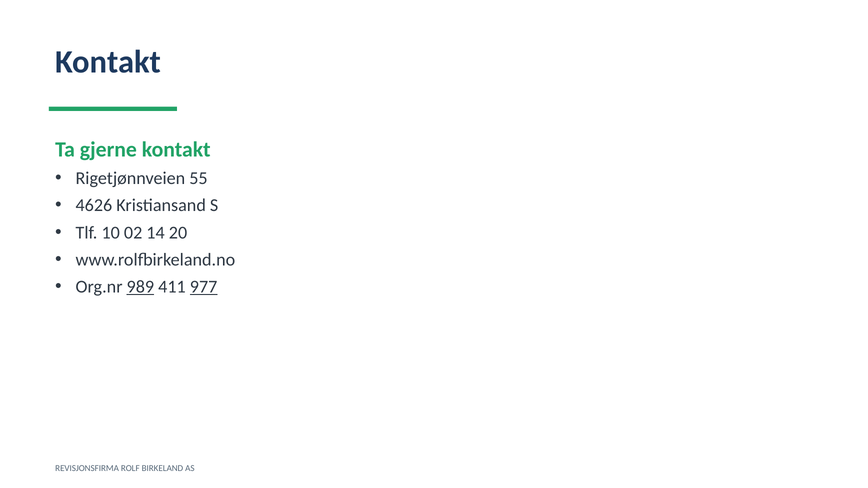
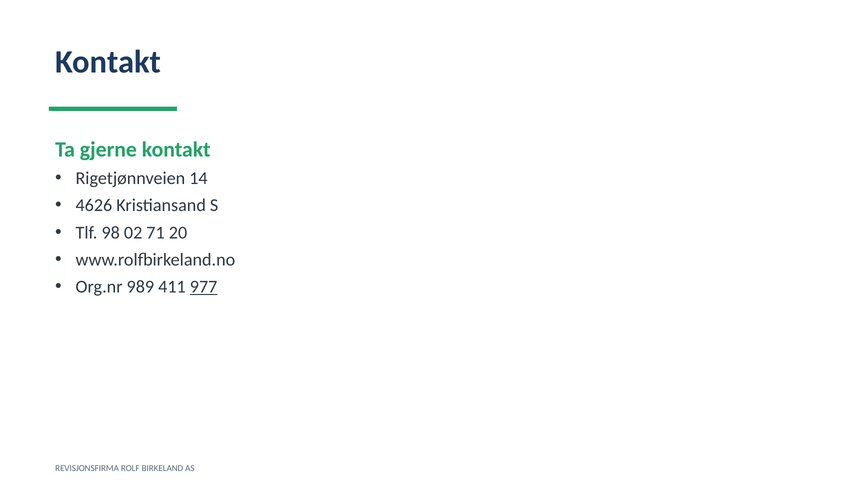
55: 55 -> 14
10: 10 -> 98
14: 14 -> 71
989 underline: present -> none
